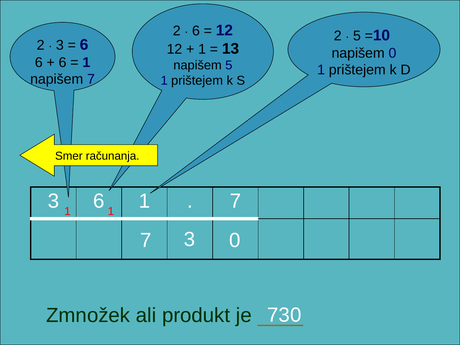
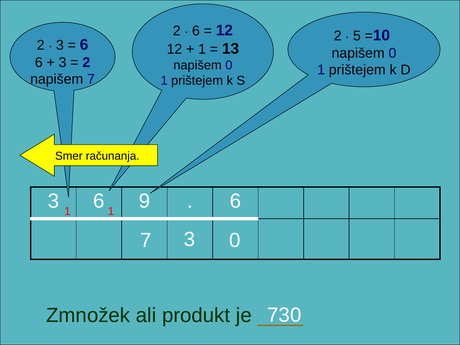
6 at (63, 62): 6 -> 3
1 at (86, 62): 1 -> 2
5 at (229, 65): 5 -> 0
1 at (144, 201): 1 -> 9
7 at (235, 201): 7 -> 6
